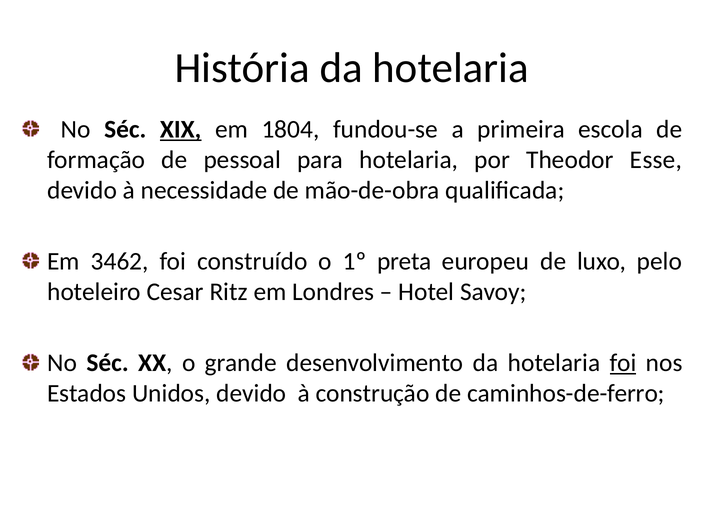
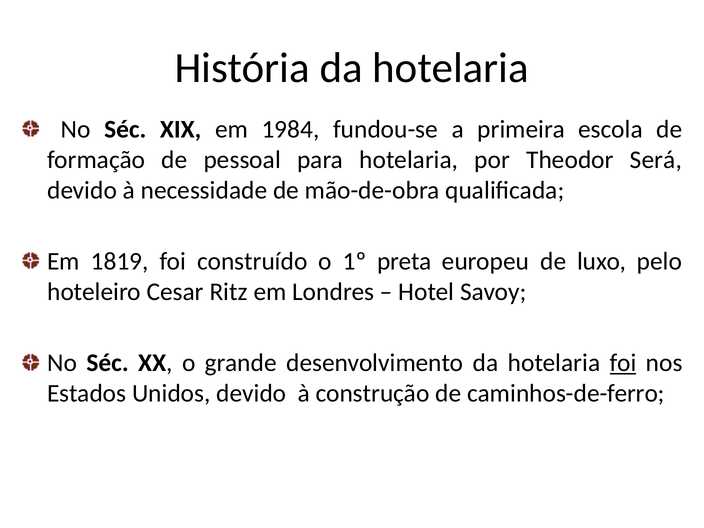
XIX underline: present -> none
1804: 1804 -> 1984
Esse: Esse -> Será
3462: 3462 -> 1819
